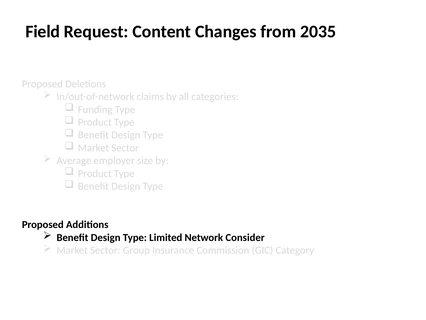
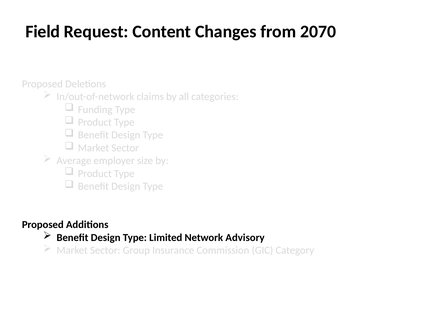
2035: 2035 -> 2070
Consider: Consider -> Advisory
